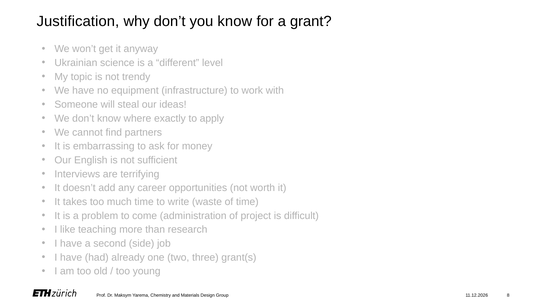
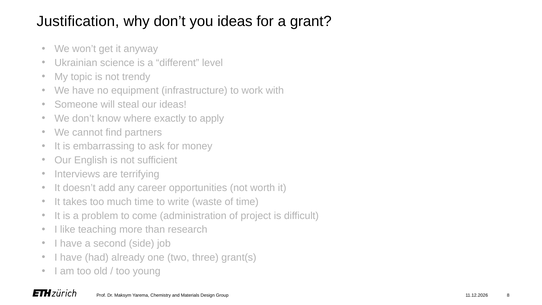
you know: know -> ideas
